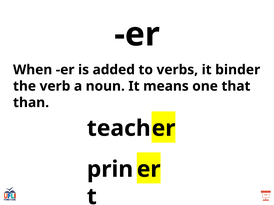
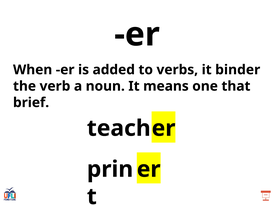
than: than -> brief
